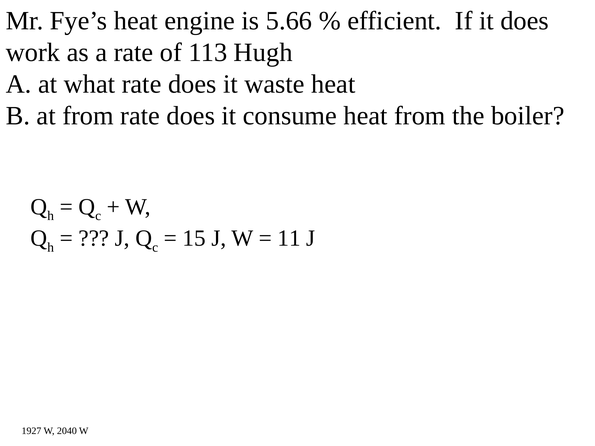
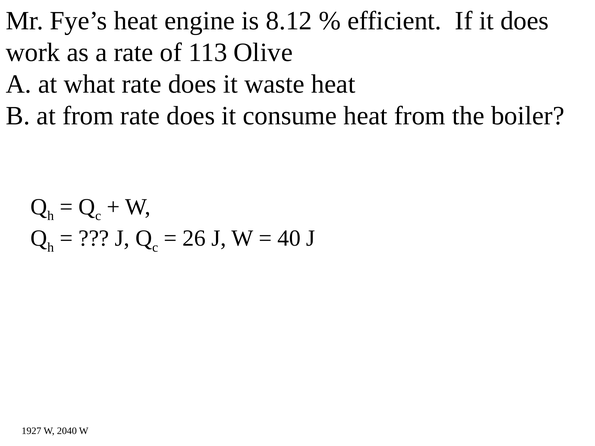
5.66: 5.66 -> 8.12
Hugh: Hugh -> Olive
15: 15 -> 26
11: 11 -> 40
